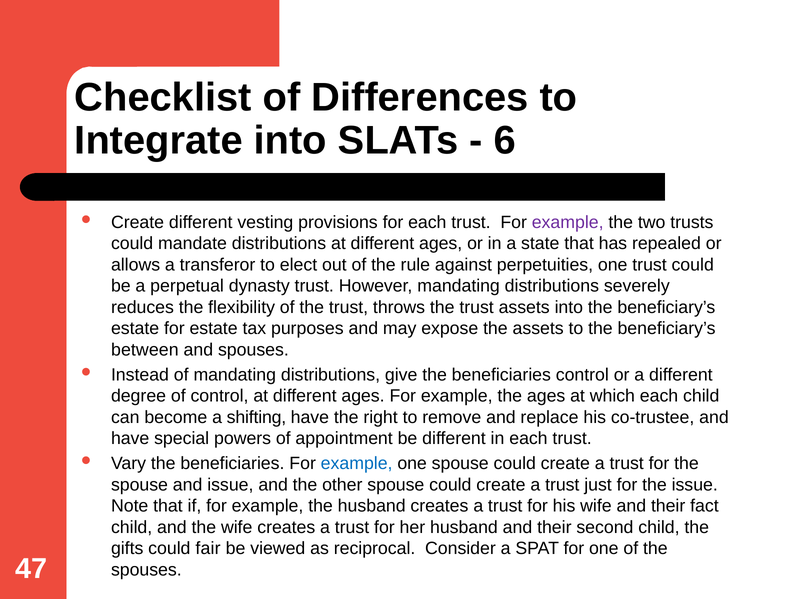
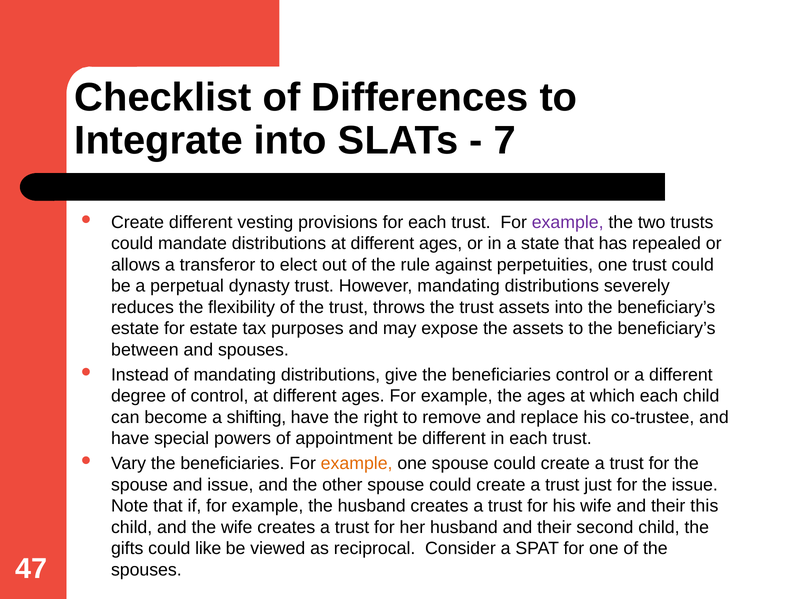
6: 6 -> 7
example at (357, 463) colour: blue -> orange
fact: fact -> this
fair: fair -> like
